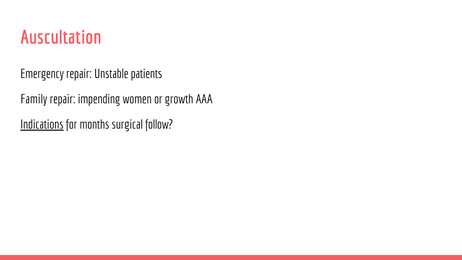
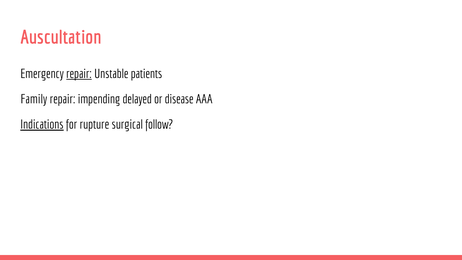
repair at (79, 74) underline: none -> present
women: women -> delayed
growth: growth -> disease
months: months -> rupture
